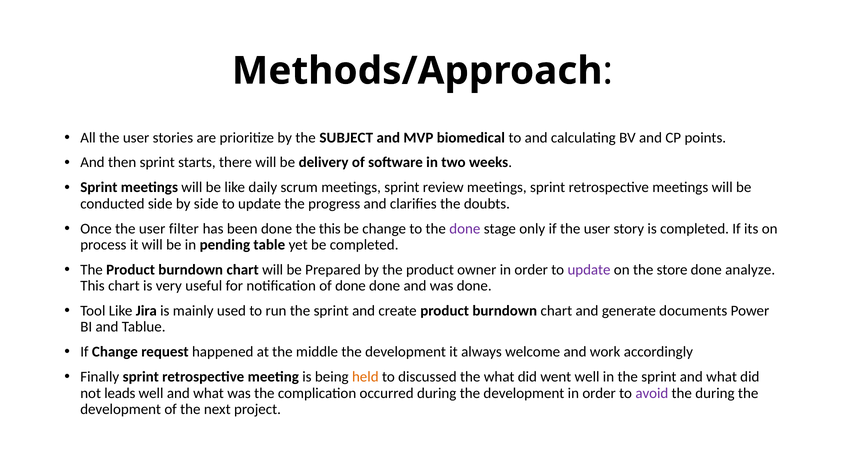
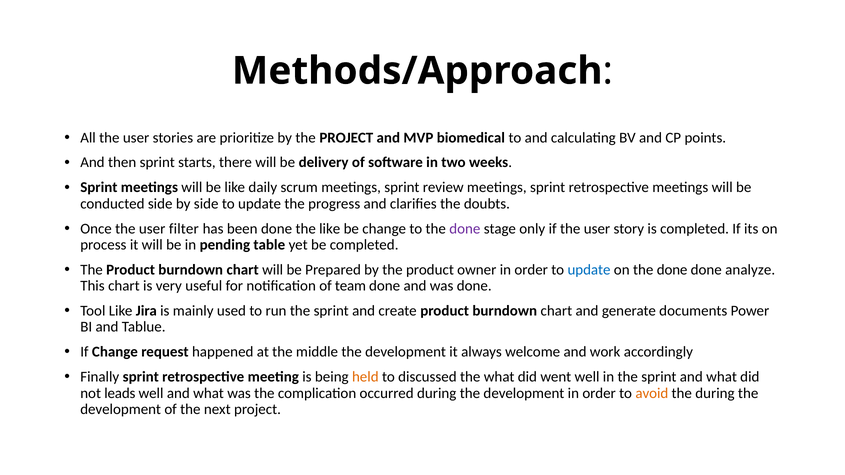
the SUBJECT: SUBJECT -> PROJECT
the this: this -> like
update at (589, 270) colour: purple -> blue
on the store: store -> done
of done: done -> team
avoid colour: purple -> orange
